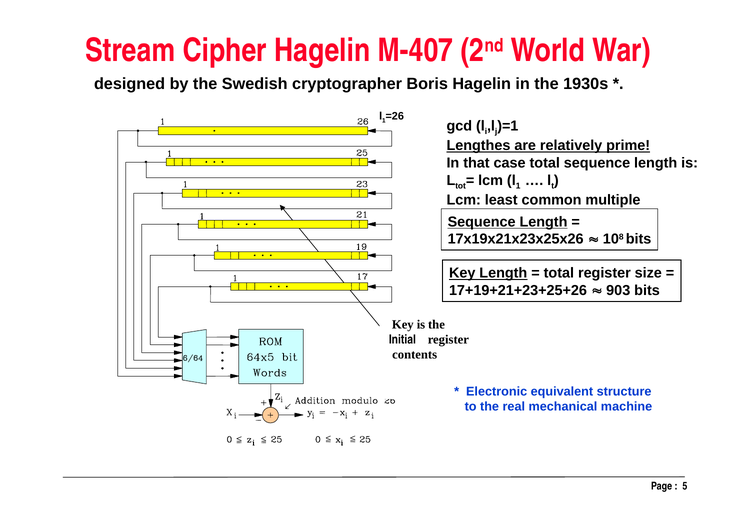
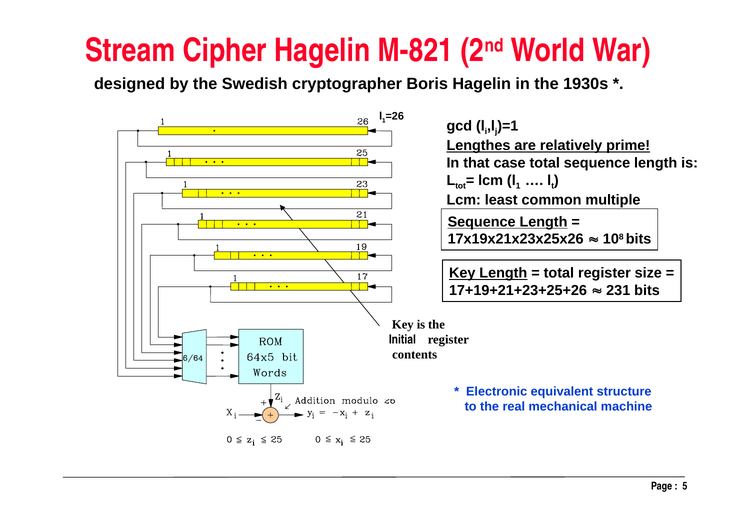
M-407: M-407 -> M-821
903: 903 -> 231
